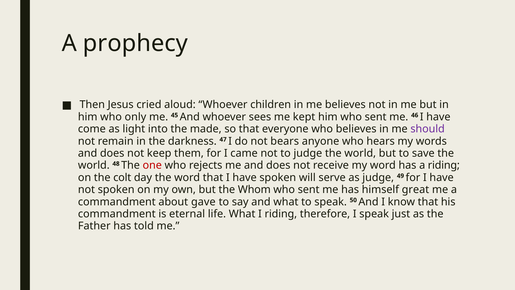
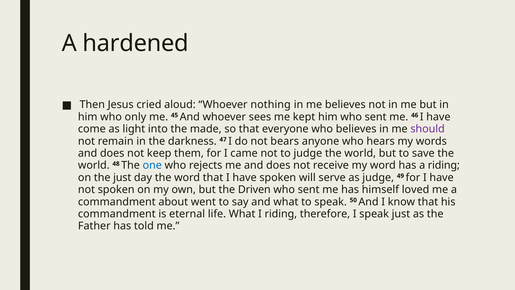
prophecy: prophecy -> hardened
children: children -> nothing
one colour: red -> blue
the colt: colt -> just
Whom: Whom -> Driven
great: great -> loved
gave: gave -> went
